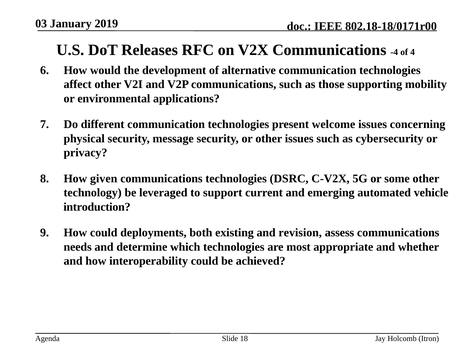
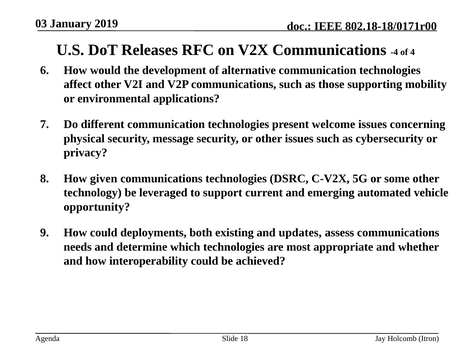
introduction: introduction -> opportunity
revision: revision -> updates
